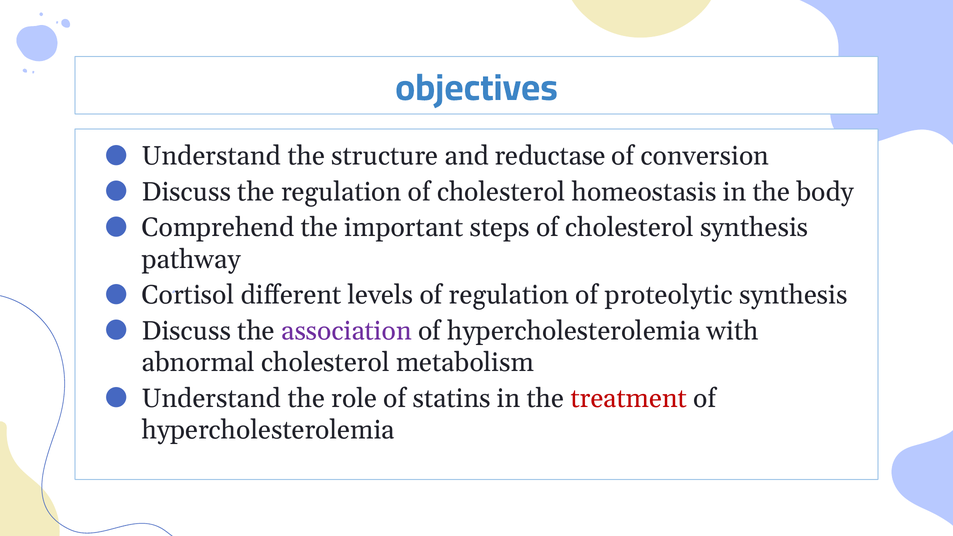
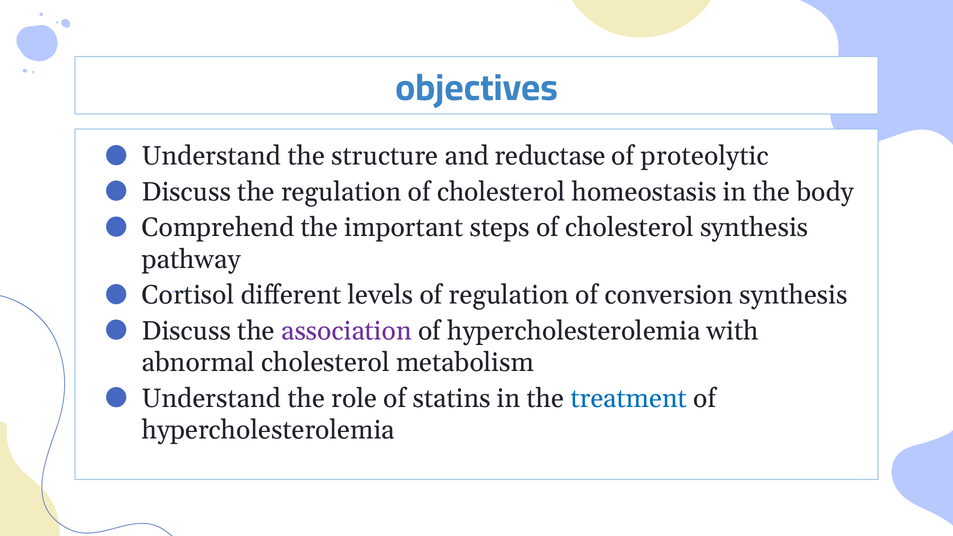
conversion: conversion -> proteolytic
proteolytic: proteolytic -> conversion
treatment colour: red -> blue
